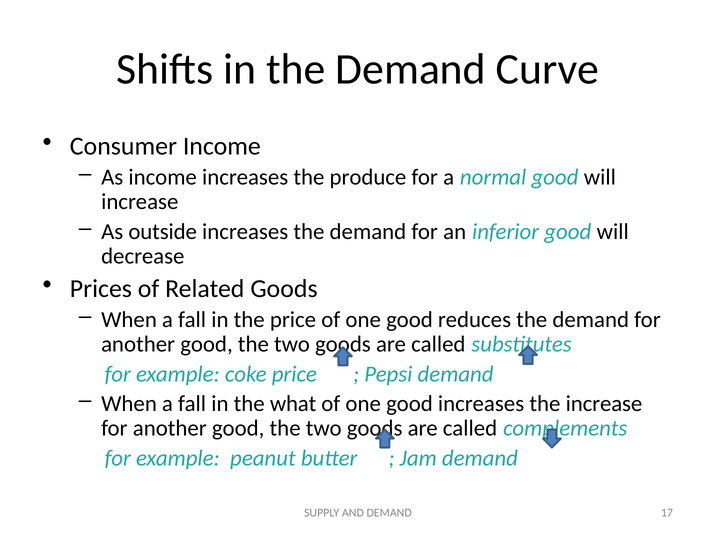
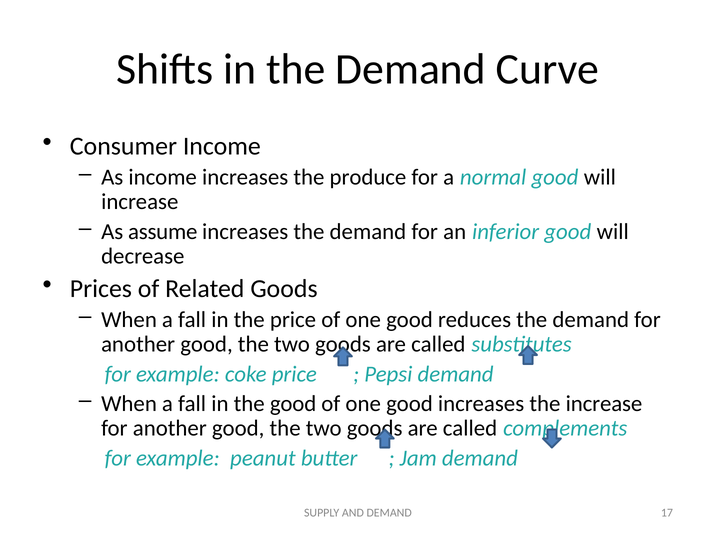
outside: outside -> assume
the what: what -> good
